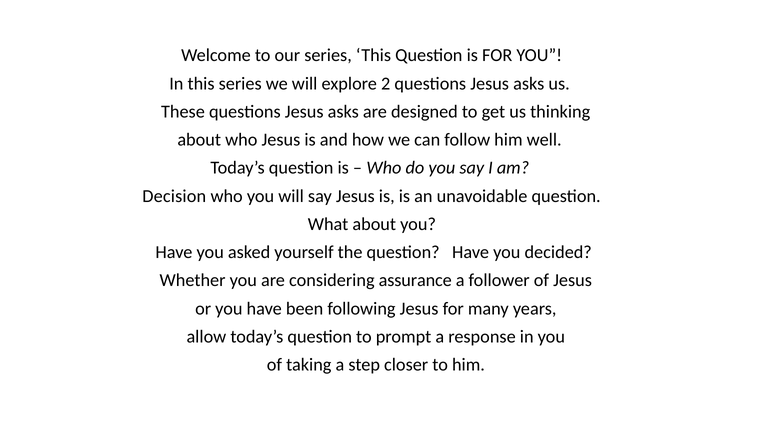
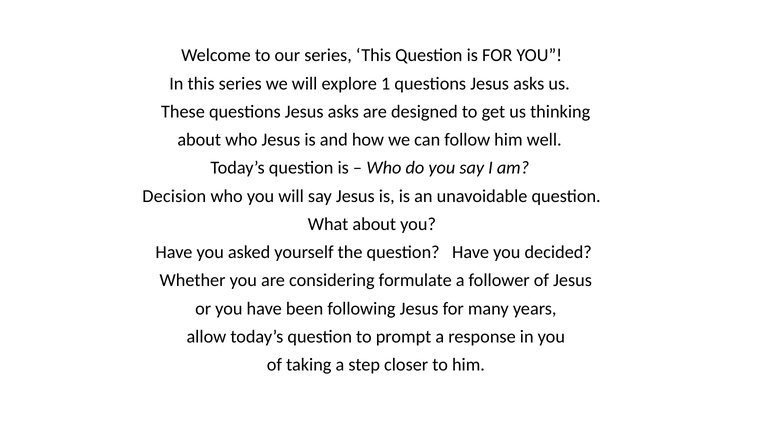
2: 2 -> 1
assurance: assurance -> formulate
